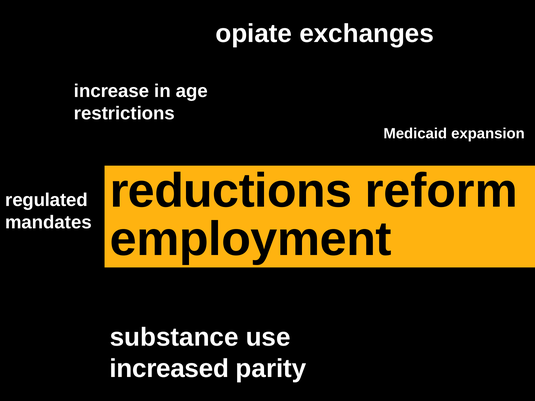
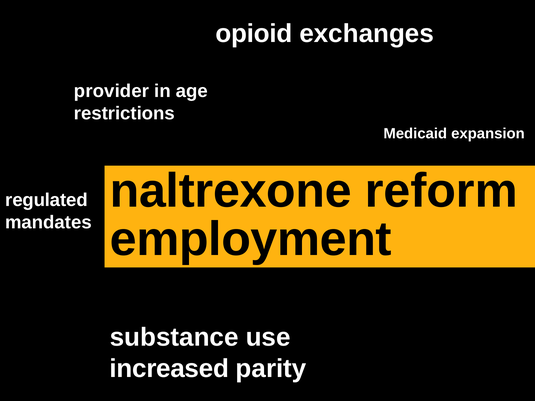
opiate: opiate -> opioid
increase: increase -> provider
reductions: reductions -> naltrexone
